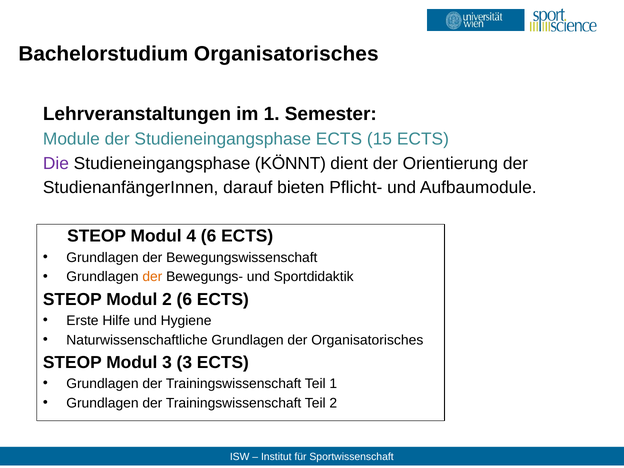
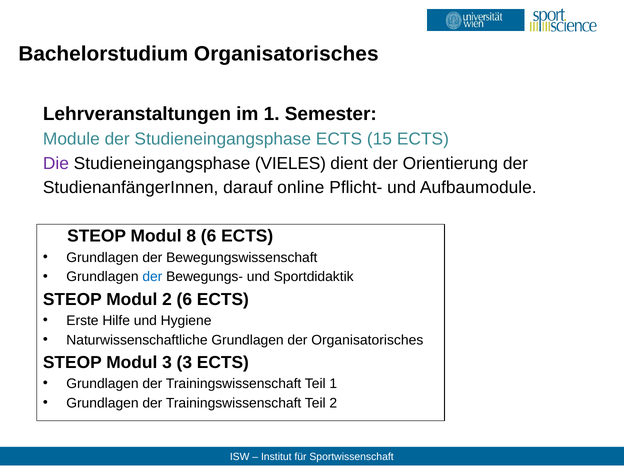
KÖNNT: KÖNNT -> VIELES
bieten: bieten -> online
4: 4 -> 8
der at (152, 277) colour: orange -> blue
